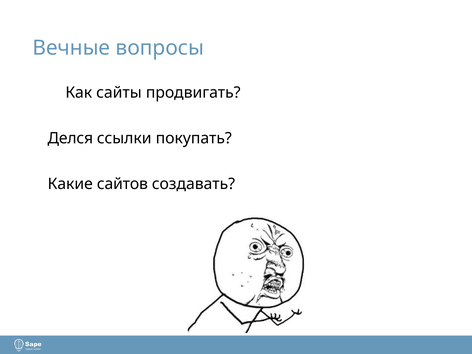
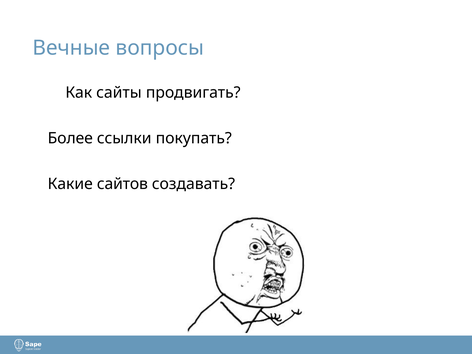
Делся: Делся -> Более
